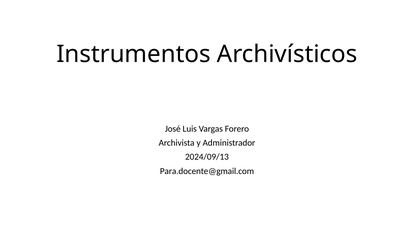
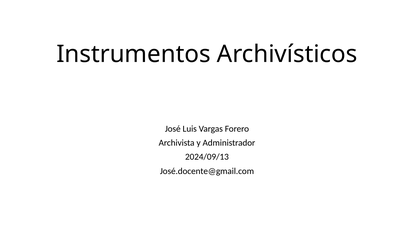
Para.docente@gmail.com: Para.docente@gmail.com -> José.docente@gmail.com
